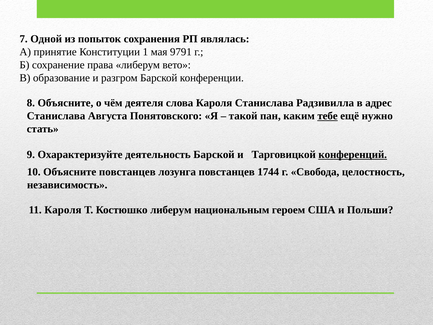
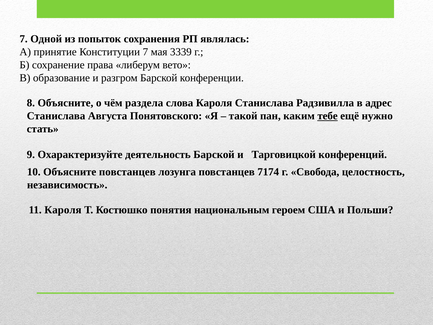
Конституции 1: 1 -> 7
9791: 9791 -> 3339
деятеля: деятеля -> раздела
конференций underline: present -> none
1744: 1744 -> 7174
Костюшко либерум: либерум -> понятия
